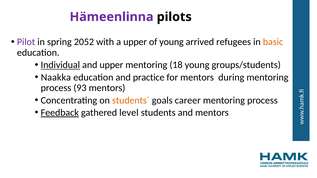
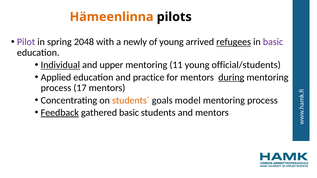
Hämeenlinna colour: purple -> orange
2052: 2052 -> 2048
a upper: upper -> newly
refugees underline: none -> present
basic at (273, 42) colour: orange -> purple
18: 18 -> 11
groups/students: groups/students -> official/students
Naakka: Naakka -> Applied
during underline: none -> present
93: 93 -> 17
career: career -> model
gathered level: level -> basic
